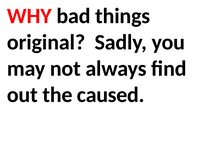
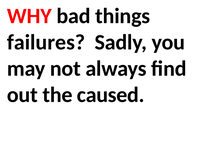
original: original -> failures
